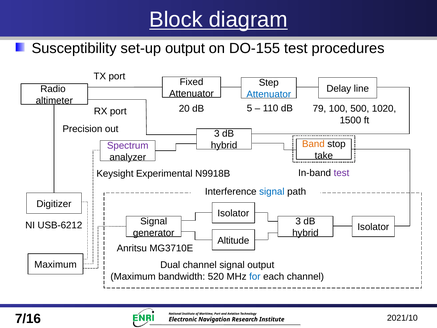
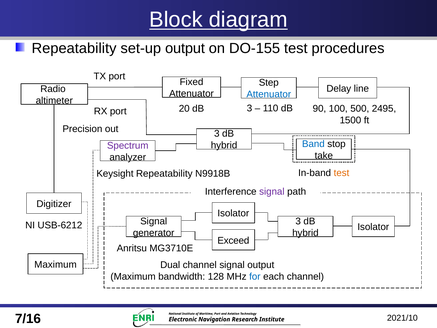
Susceptibility at (74, 48): Susceptibility -> Repeatability
dB 5: 5 -> 3
79: 79 -> 90
1020: 1020 -> 2495
Band colour: orange -> blue
test at (342, 173) colour: purple -> orange
Keysight Experimental: Experimental -> Repeatability
signal at (272, 191) colour: blue -> purple
Altitude: Altitude -> Exceed
520: 520 -> 128
